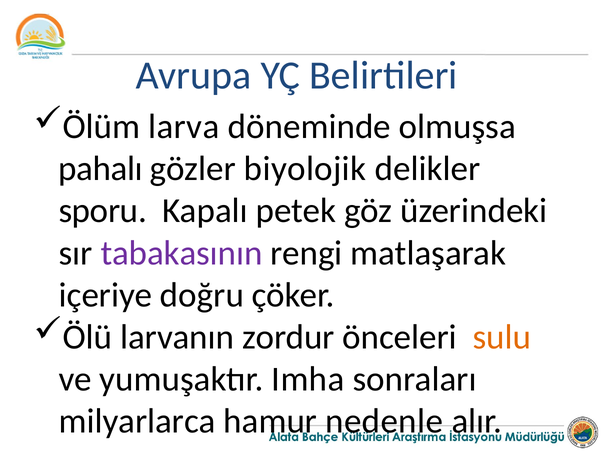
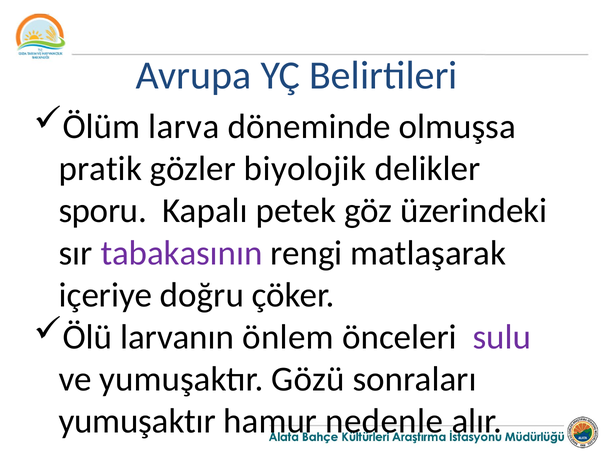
pahalı: pahalı -> pratik
zordur: zordur -> önlem
sulu colour: orange -> purple
Imha: Imha -> Gözü
milyarlarca at (137, 421): milyarlarca -> yumuşaktır
